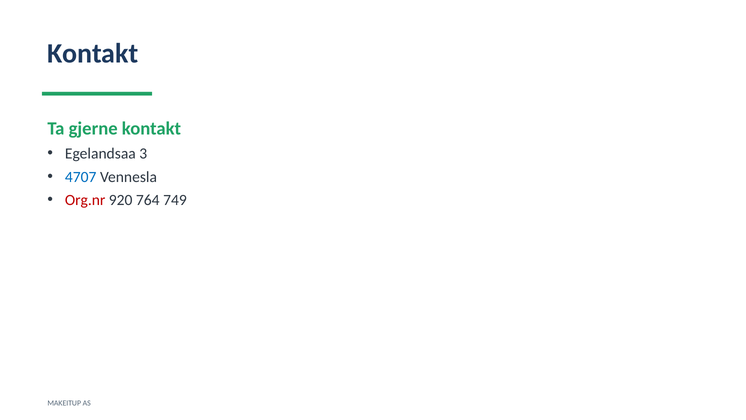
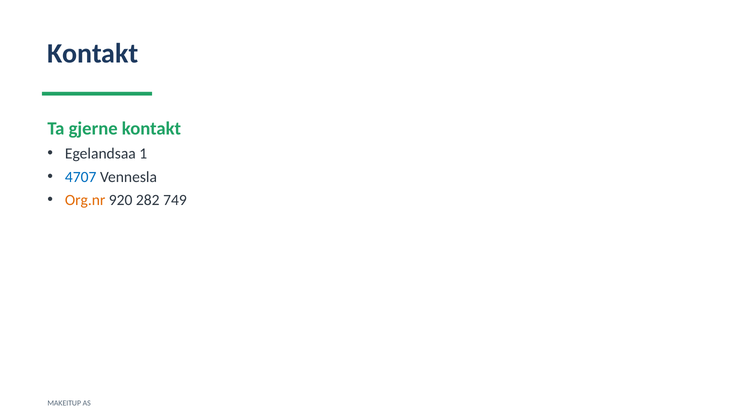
3: 3 -> 1
Org.nr colour: red -> orange
764: 764 -> 282
